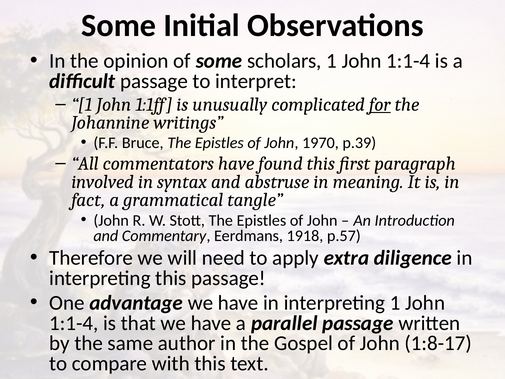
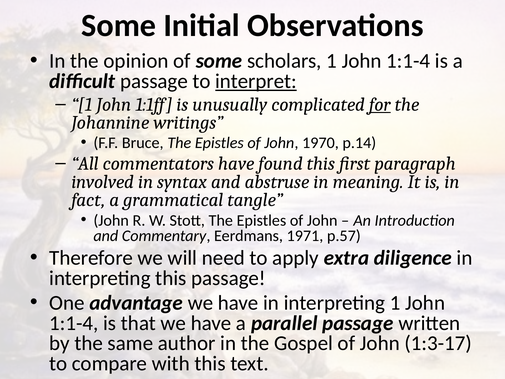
interpret underline: none -> present
p.39: p.39 -> p.14
1918: 1918 -> 1971
1:8-17: 1:8-17 -> 1:3-17
